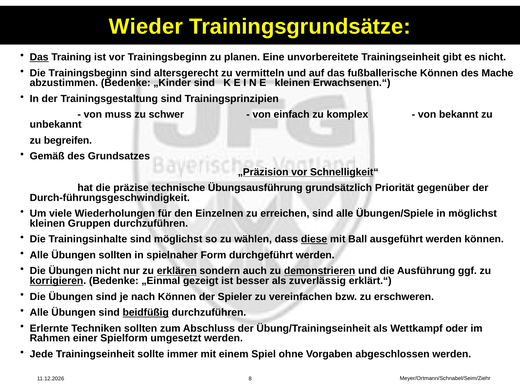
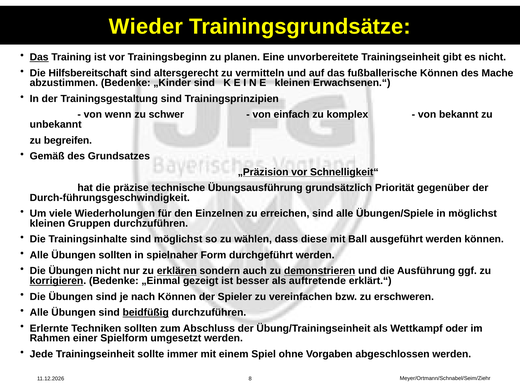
Die Trainingsbeginn: Trainingsbeginn -> Hilfsbereitschaft
muss: muss -> wenn
diese underline: present -> none
zuverlässig: zuverlässig -> auftretende
